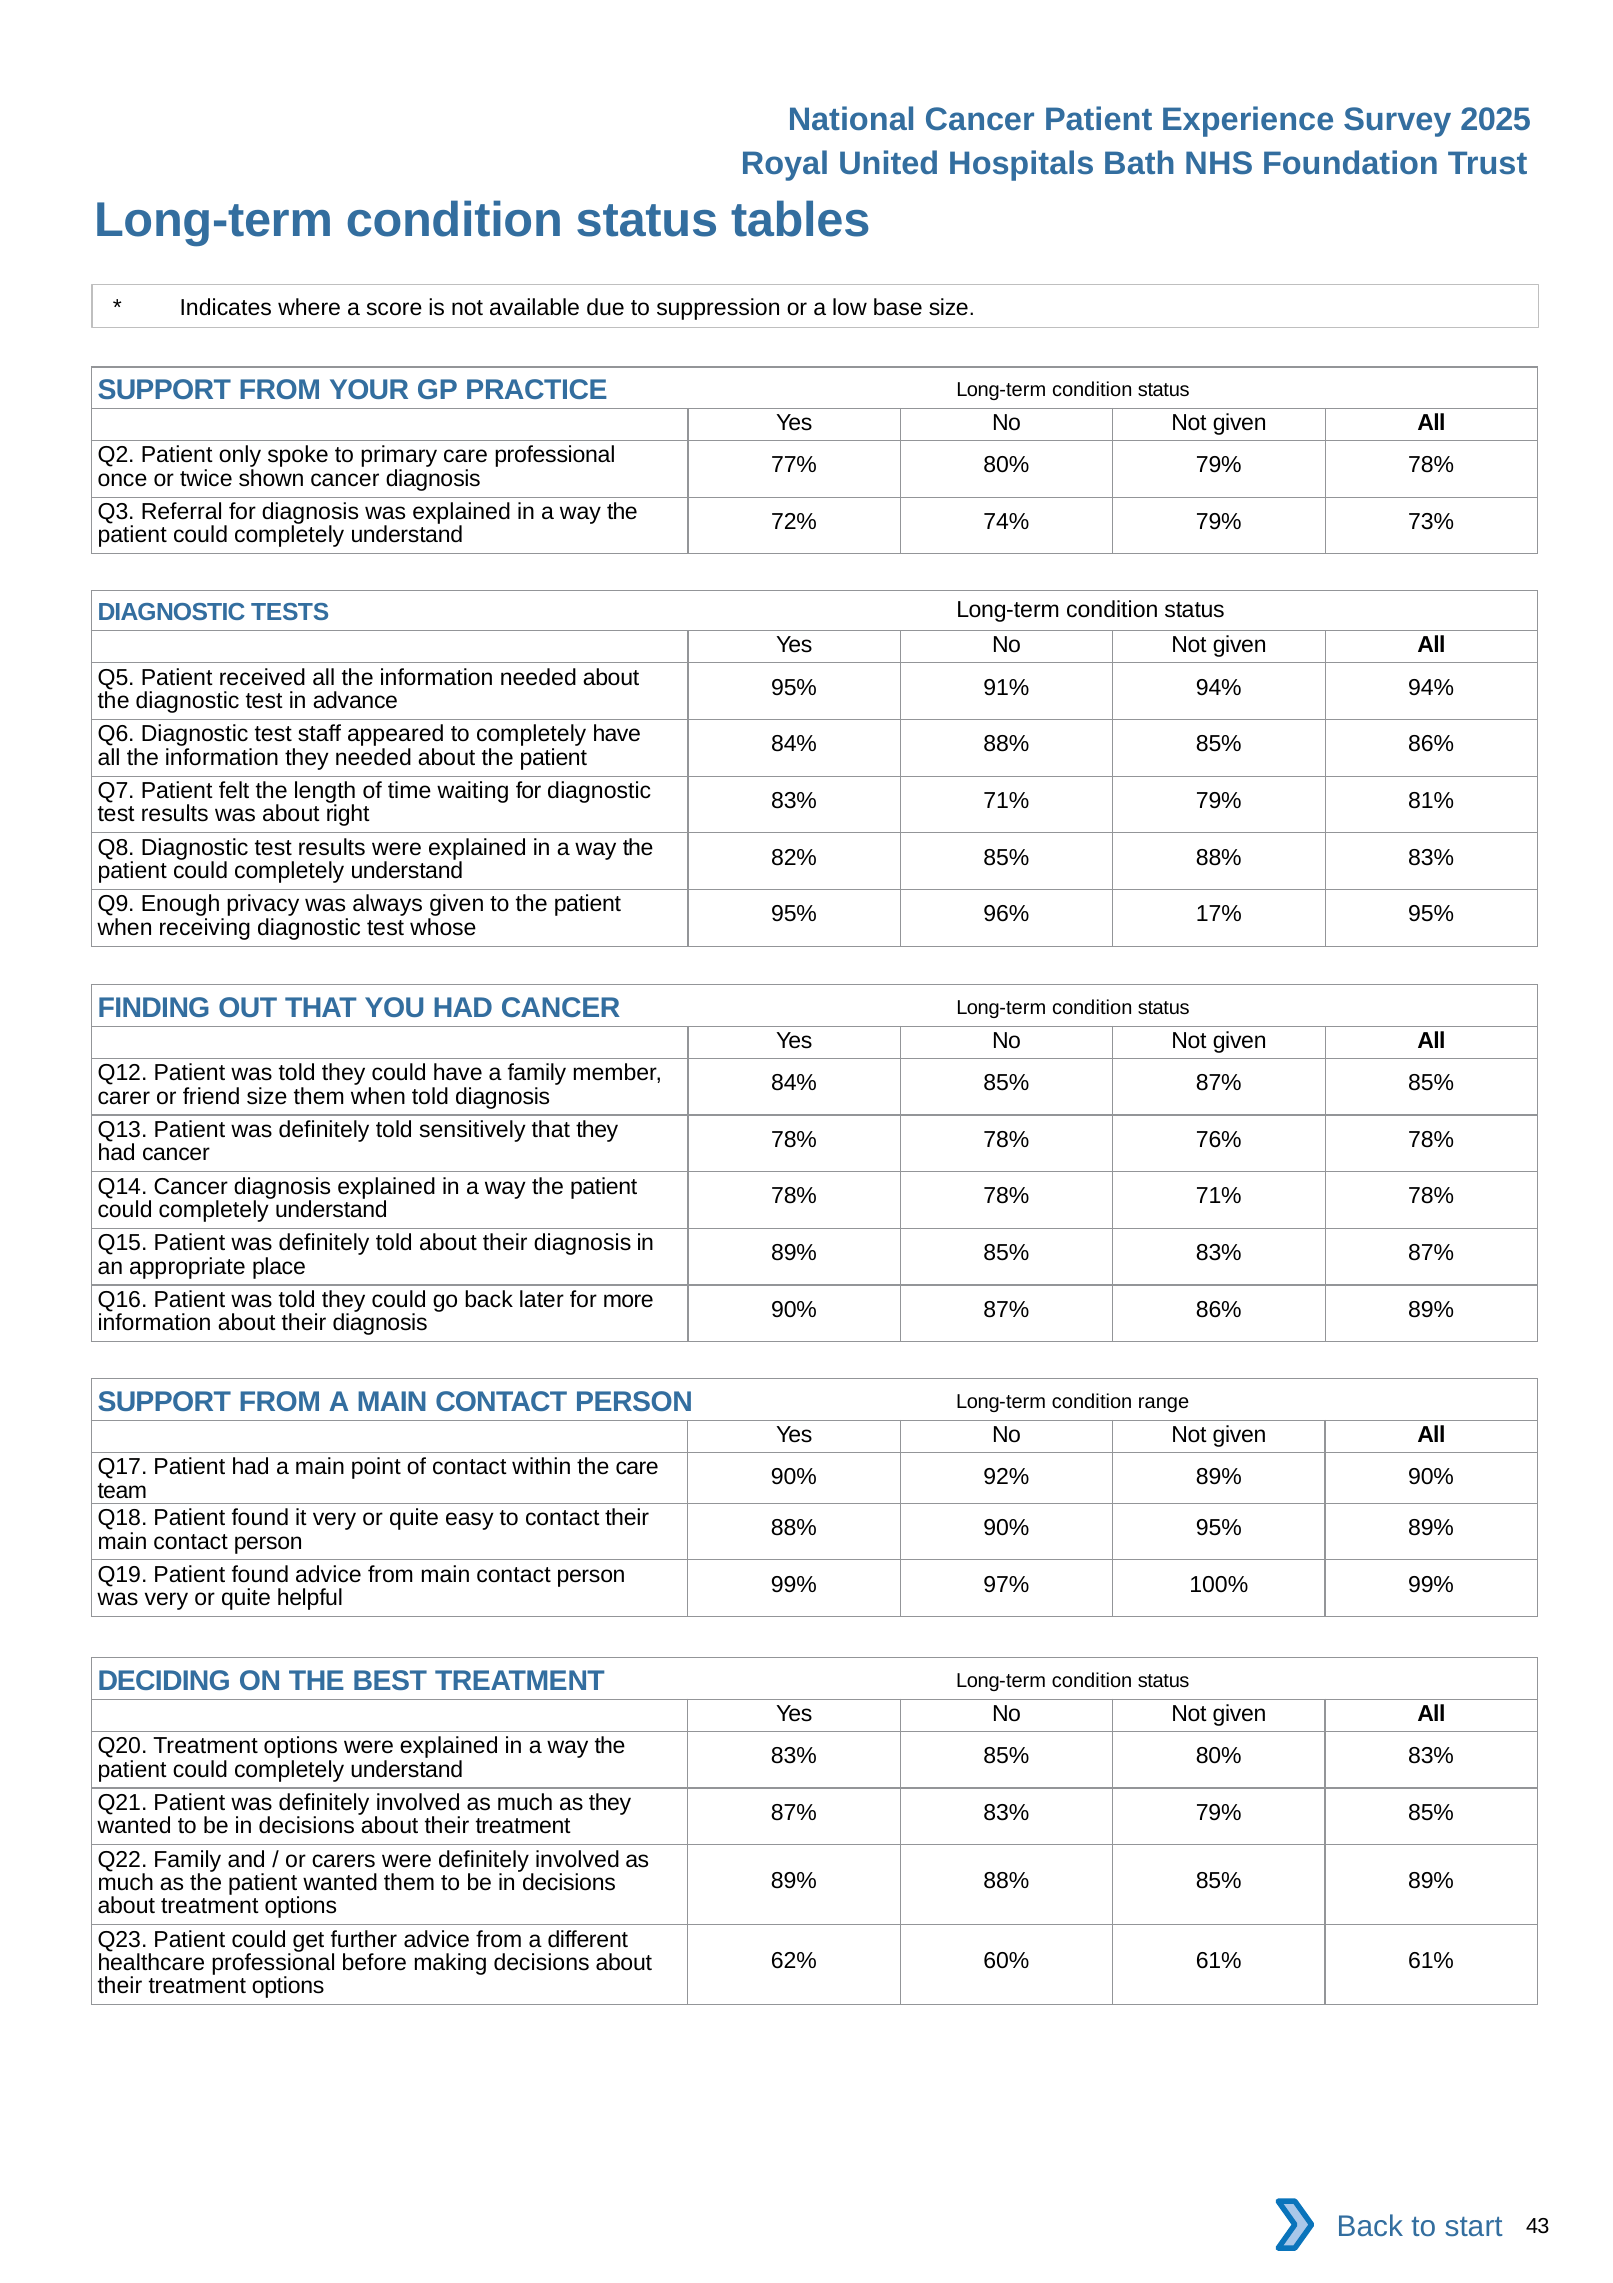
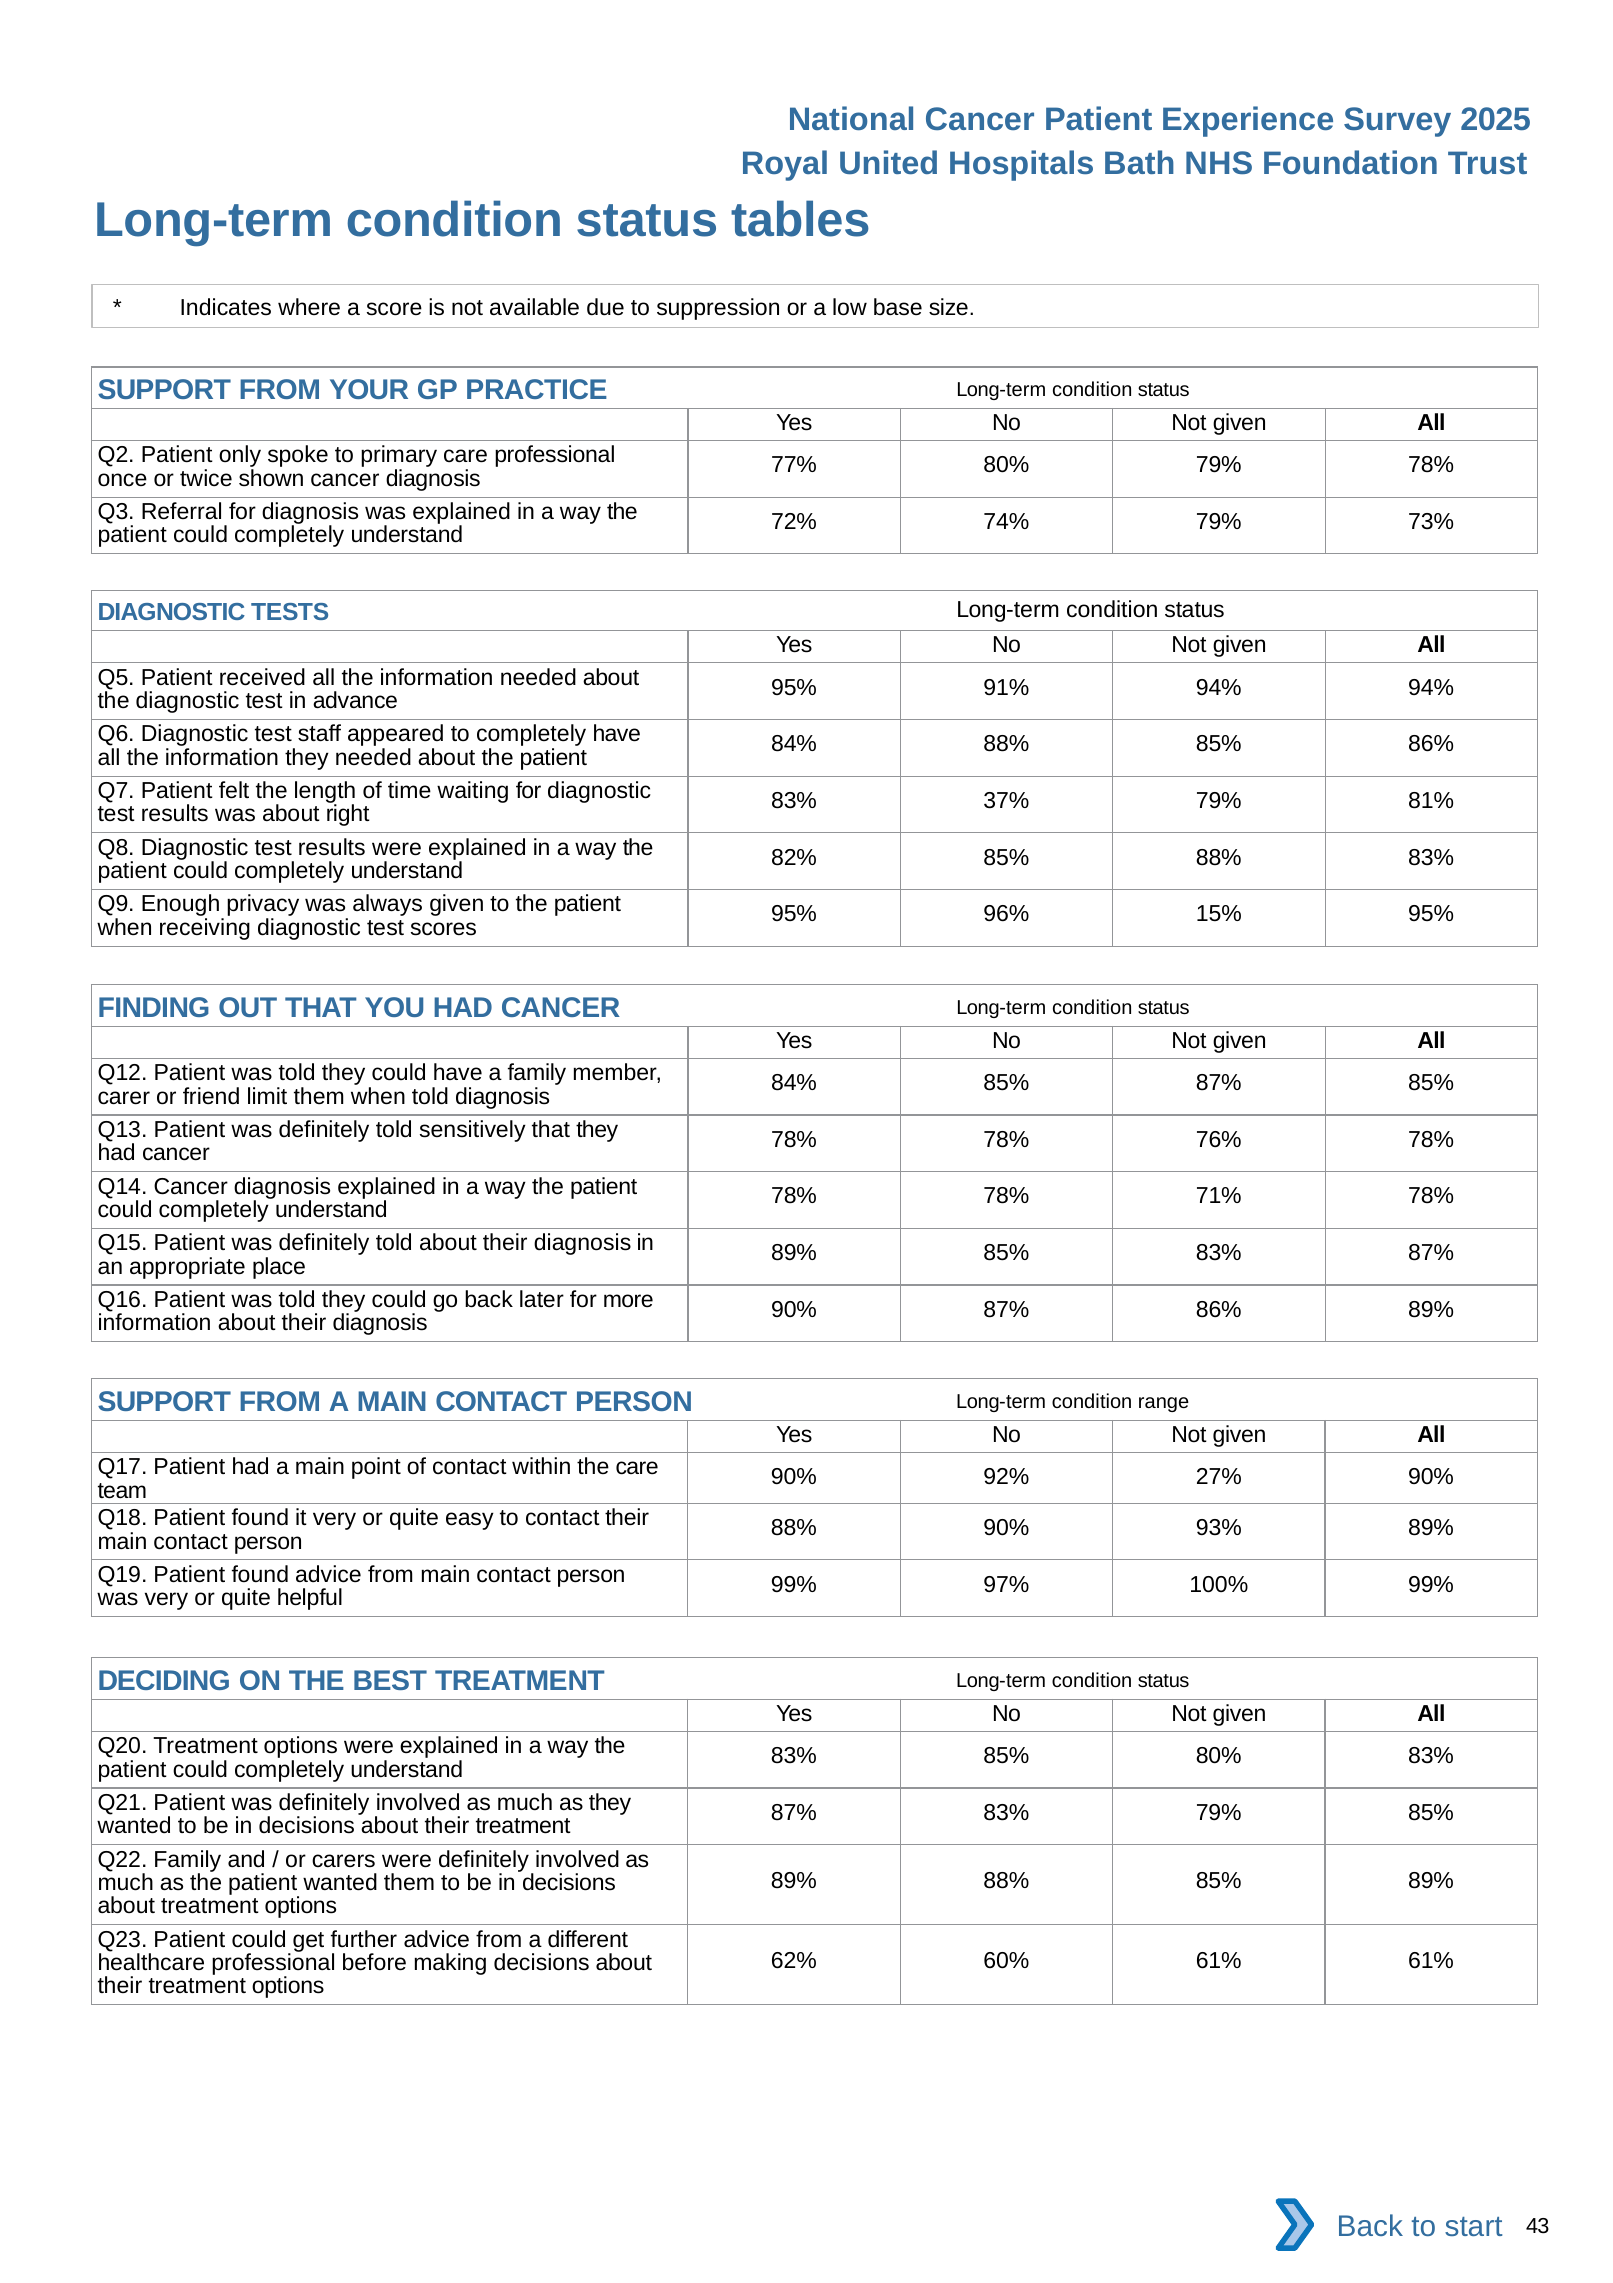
83% 71%: 71% -> 37%
17%: 17% -> 15%
whose: whose -> scores
friend size: size -> limit
92% 89%: 89% -> 27%
90% 95%: 95% -> 93%
